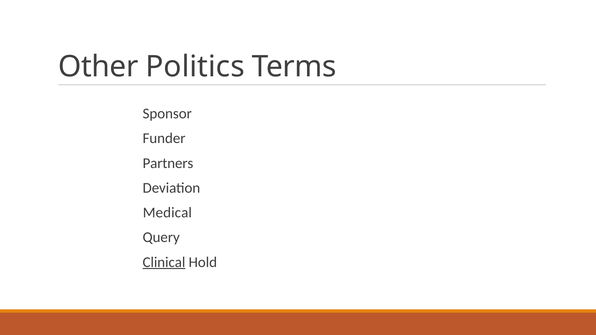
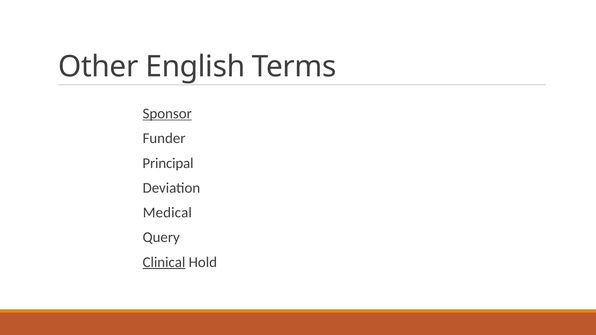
Politics: Politics -> English
Sponsor underline: none -> present
Partners: Partners -> Principal
